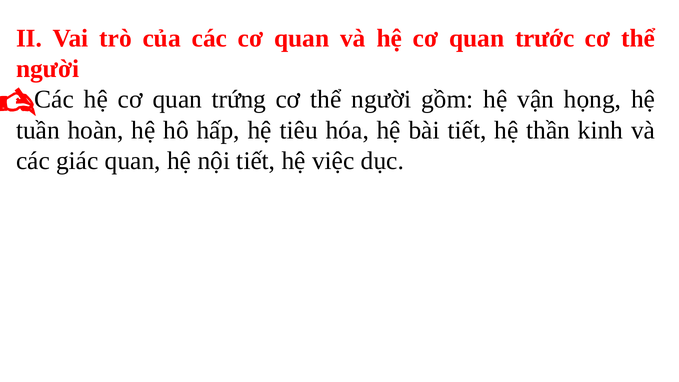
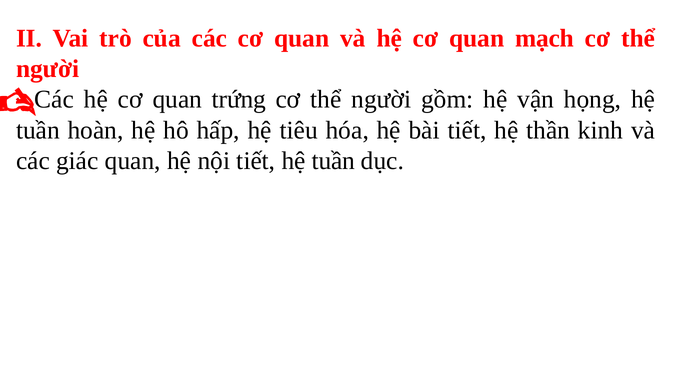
trước: trước -> mạch
tiết hệ việc: việc -> tuần
